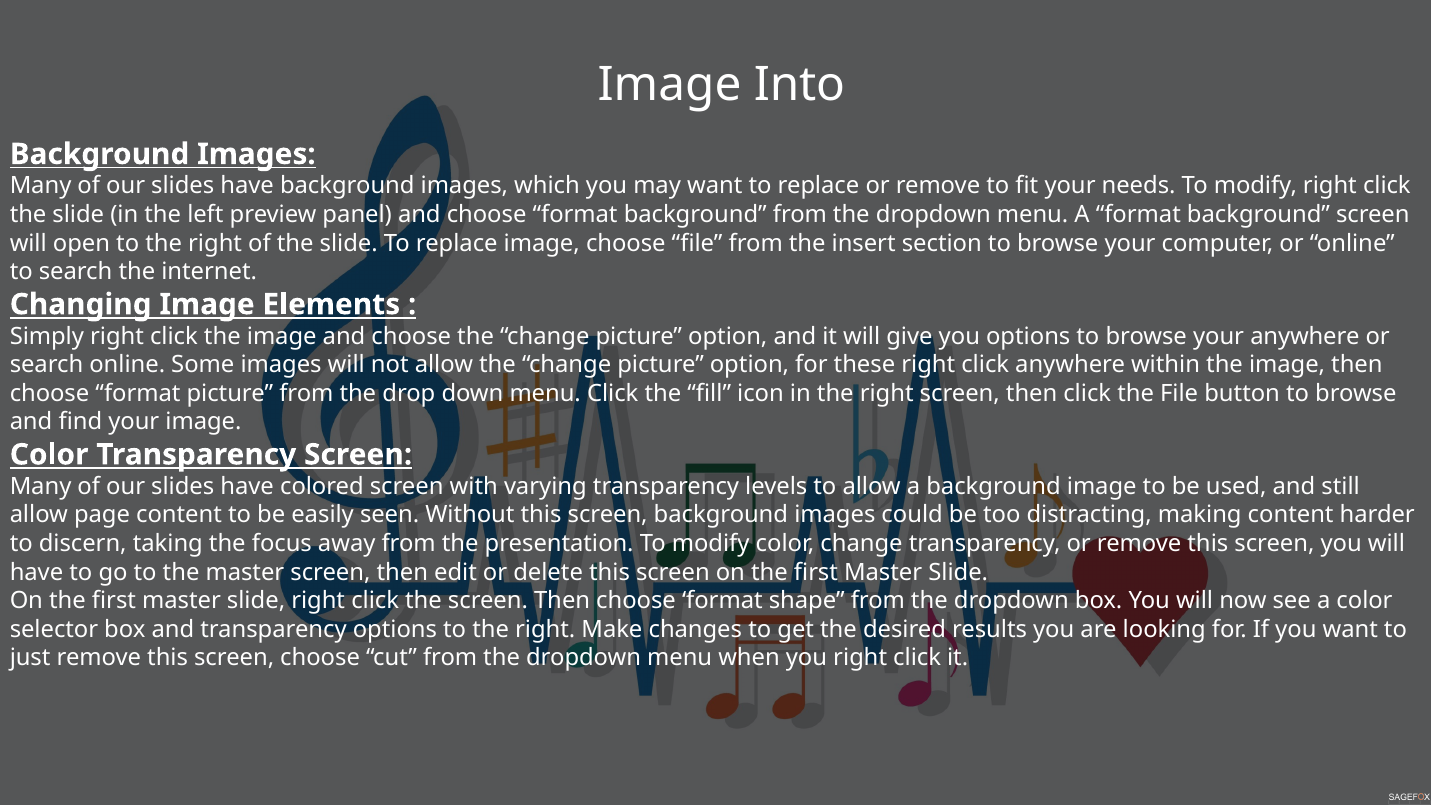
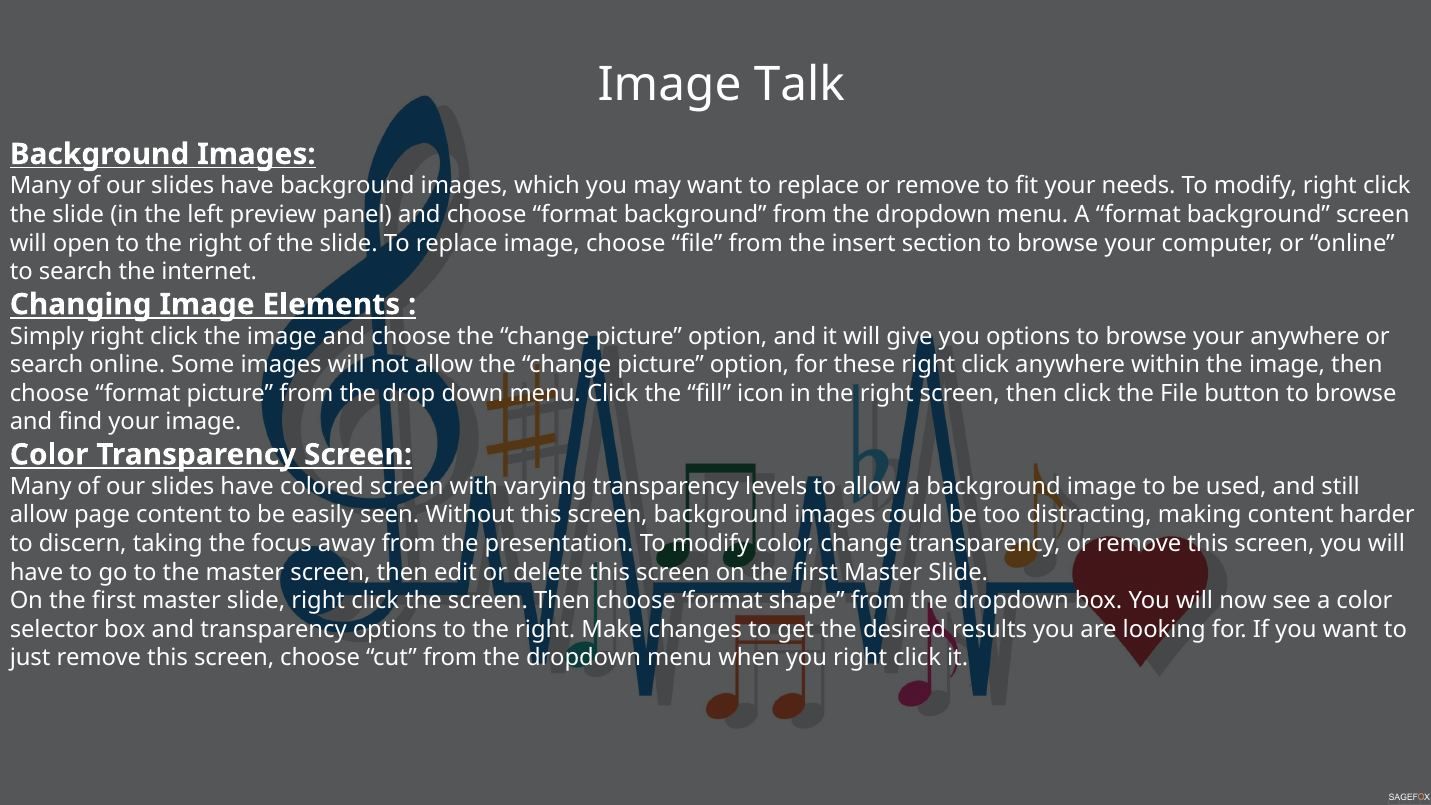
Into: Into -> Talk
